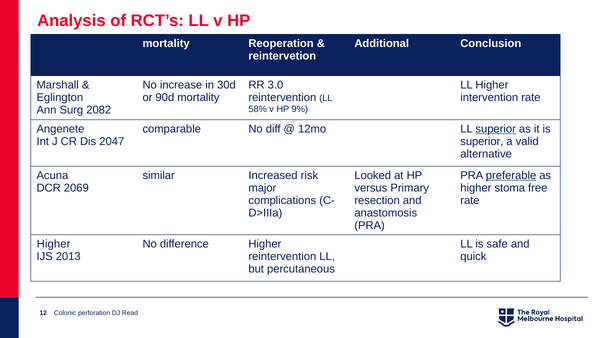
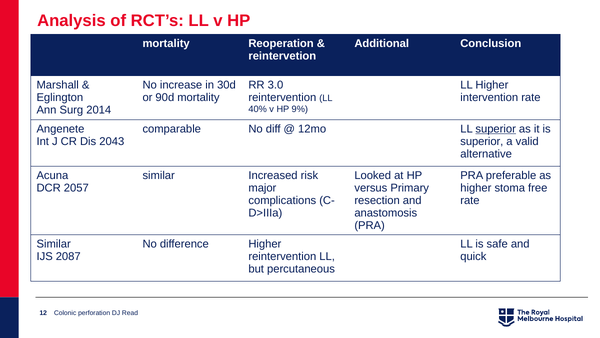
58%: 58% -> 40%
2082: 2082 -> 2014
2047: 2047 -> 2043
preferable underline: present -> none
2069: 2069 -> 2057
Higher at (54, 244): Higher -> Similar
2013: 2013 -> 2087
